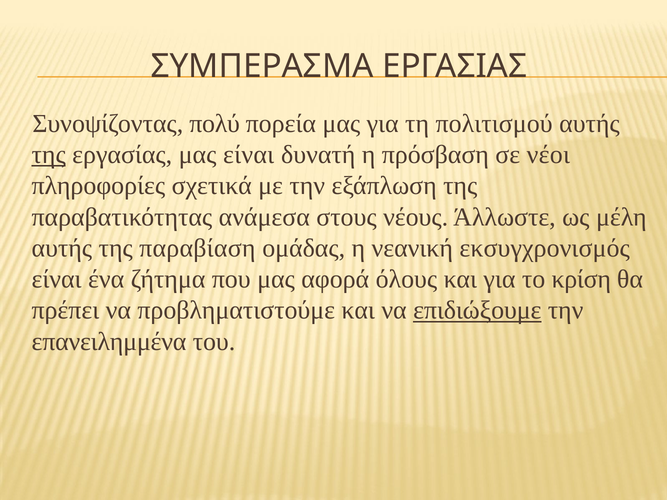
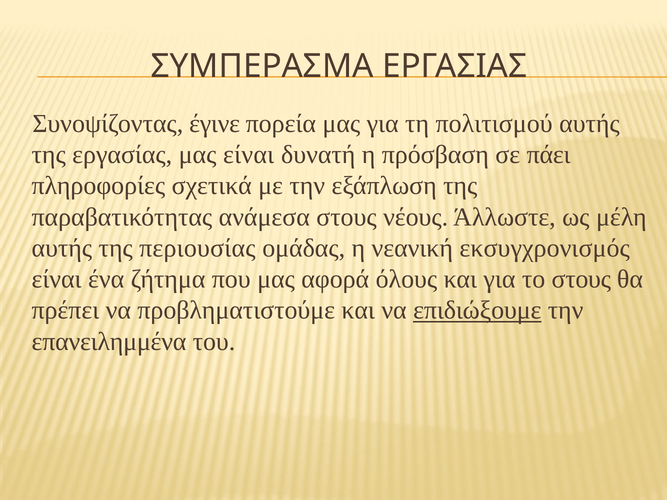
πολύ: πολύ -> έγινε
της at (49, 155) underline: present -> none
νέοι: νέοι -> πάει
παραβίαση: παραβίαση -> περιουσίας
το κρίση: κρίση -> στους
